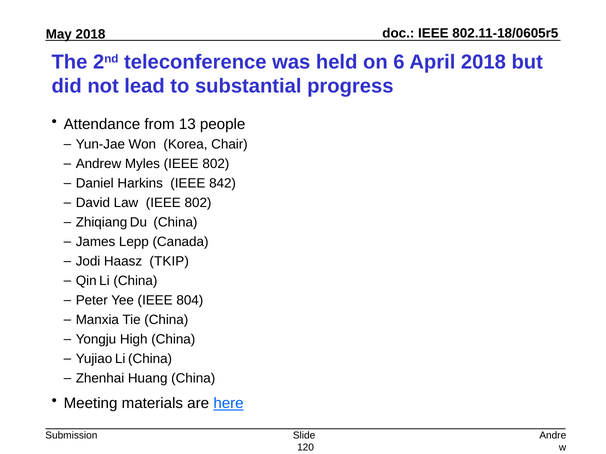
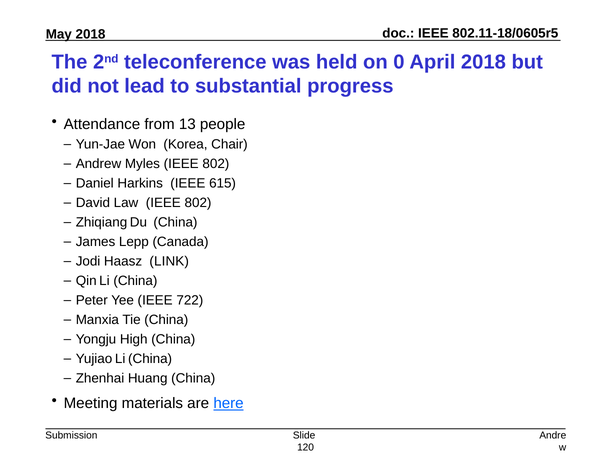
6: 6 -> 0
842: 842 -> 615
TKIP: TKIP -> LINK
804: 804 -> 722
